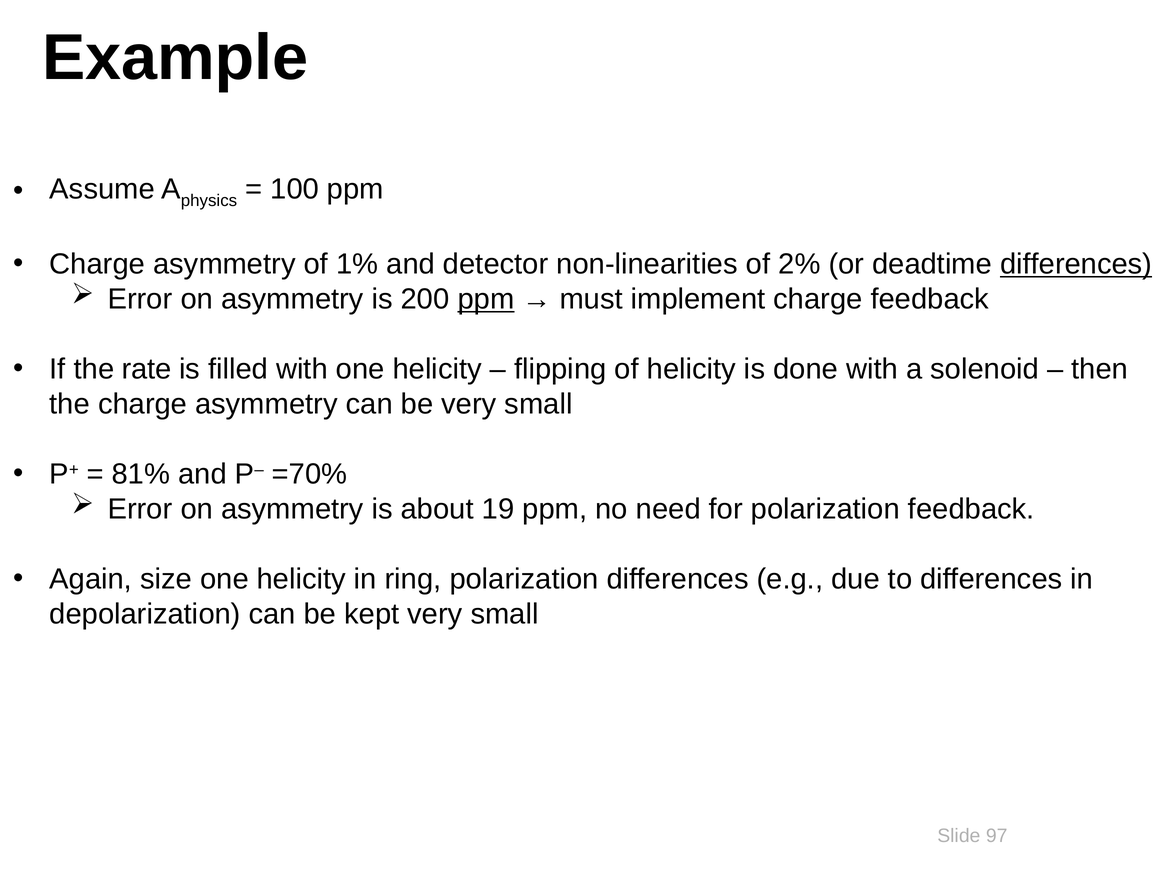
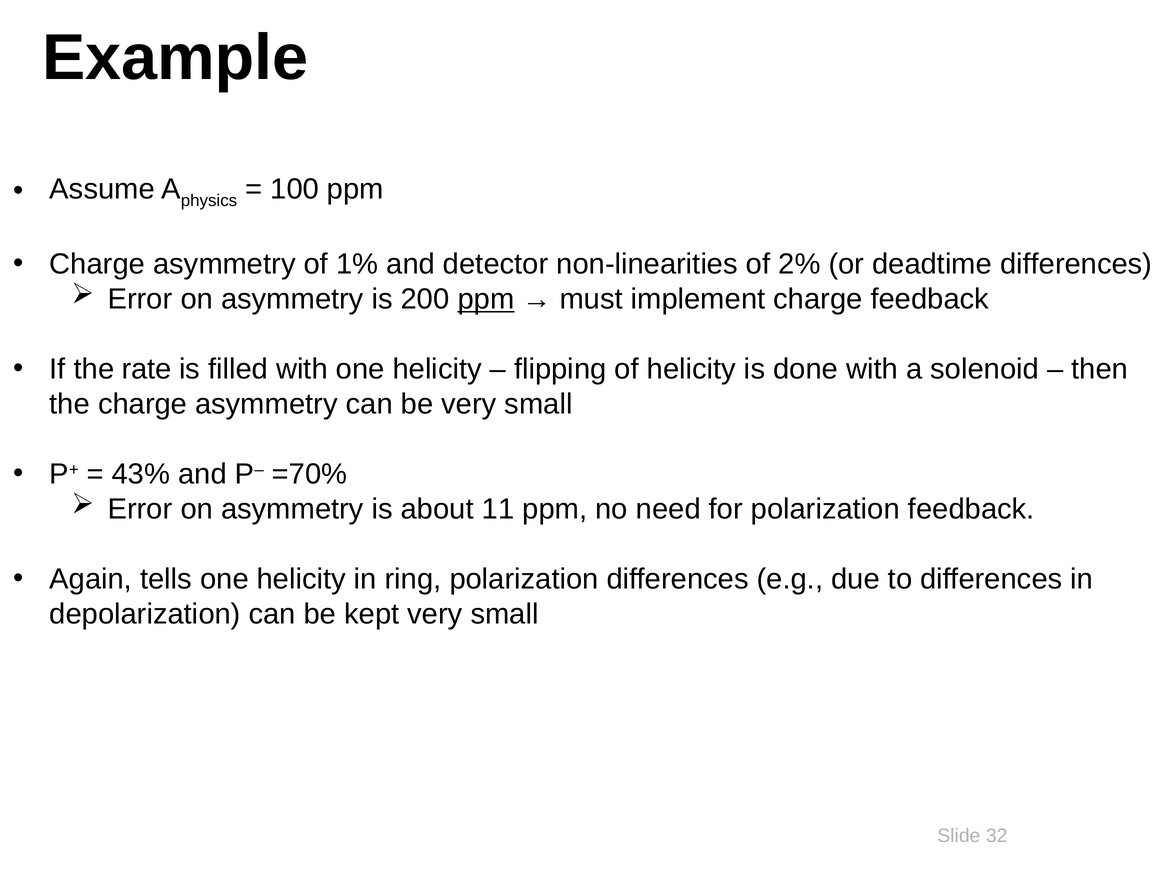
differences at (1076, 264) underline: present -> none
81%: 81% -> 43%
19: 19 -> 11
size: size -> tells
97: 97 -> 32
